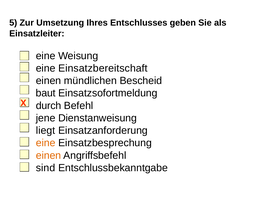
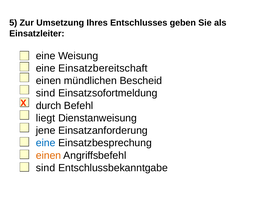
baut at (46, 93): baut -> sind
jene: jene -> liegt
liegt: liegt -> jene
eine at (46, 143) colour: orange -> blue
